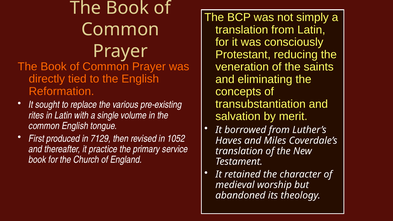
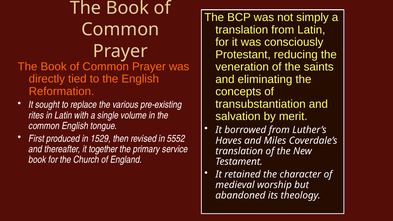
7129: 7129 -> 1529
1052: 1052 -> 5552
practice: practice -> together
